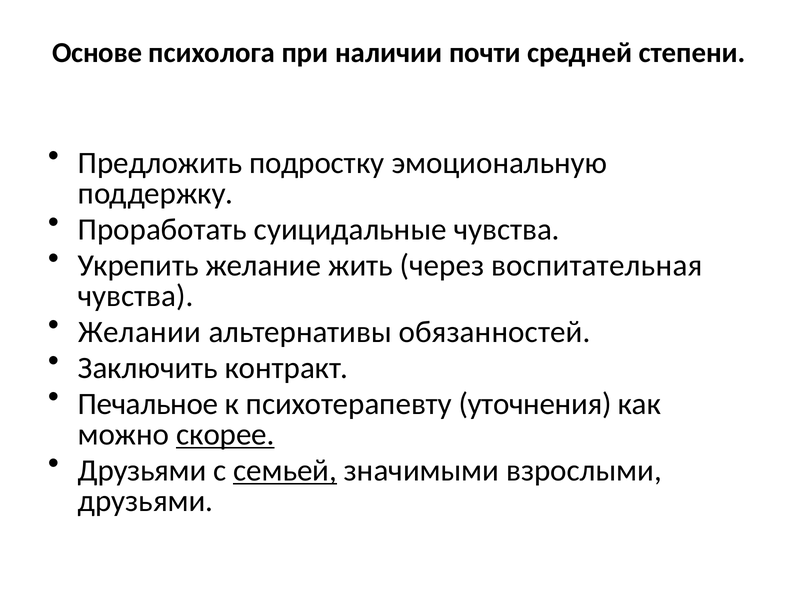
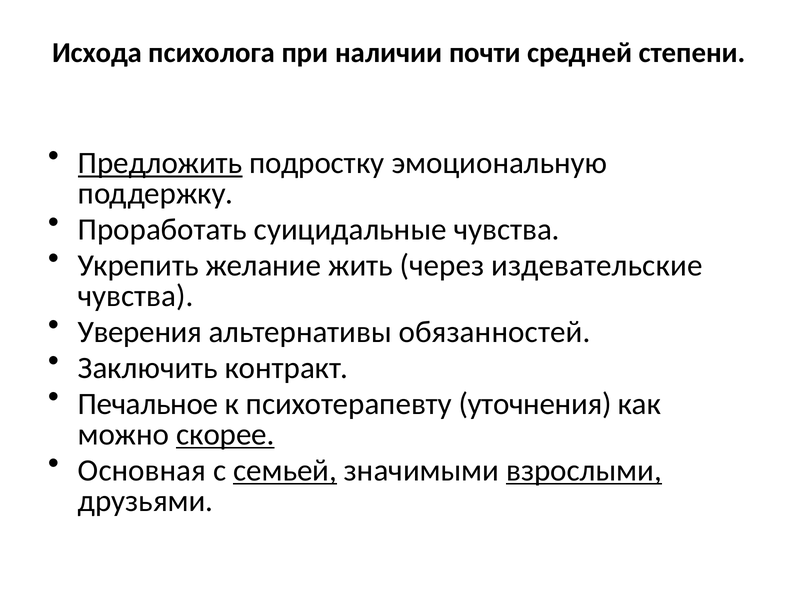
Основе: Основе -> Исхода
Предложить underline: none -> present
воспитательная: воспитательная -> издевательские
Желании: Желании -> Уверения
Друзьями at (142, 471): Друзьями -> Основная
взрослыми underline: none -> present
